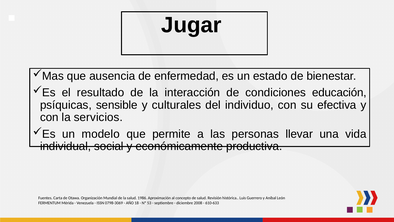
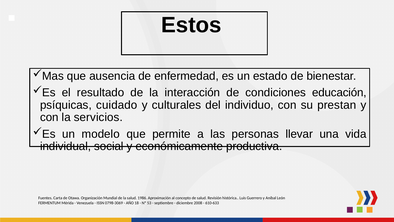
Jugar: Jugar -> Estos
sensible: sensible -> cuidado
efectiva: efectiva -> prestan
